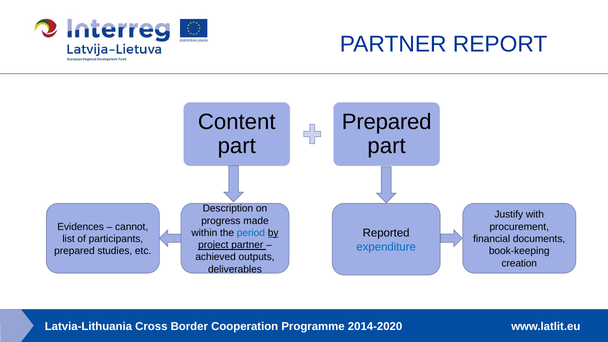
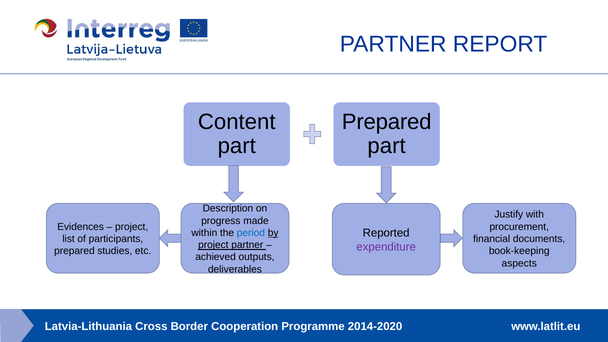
cannot at (132, 227): cannot -> project
expenditure colour: blue -> purple
creation: creation -> aspects
